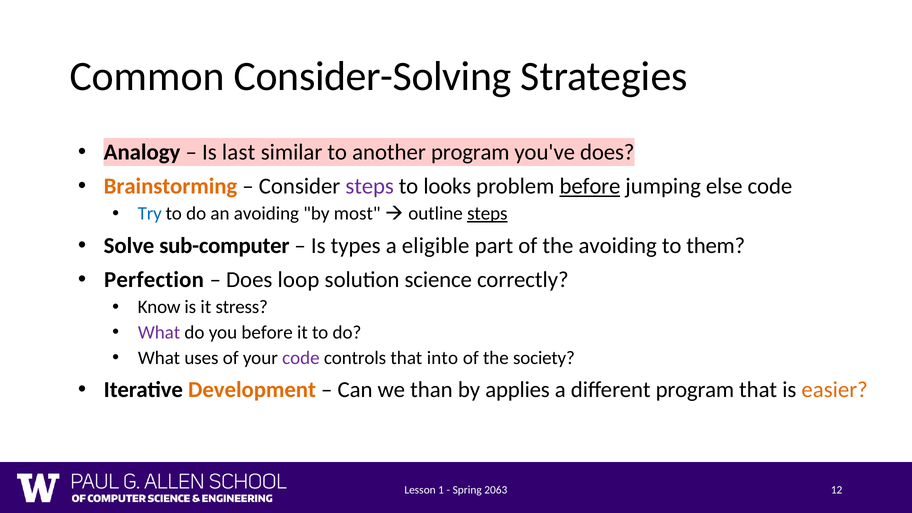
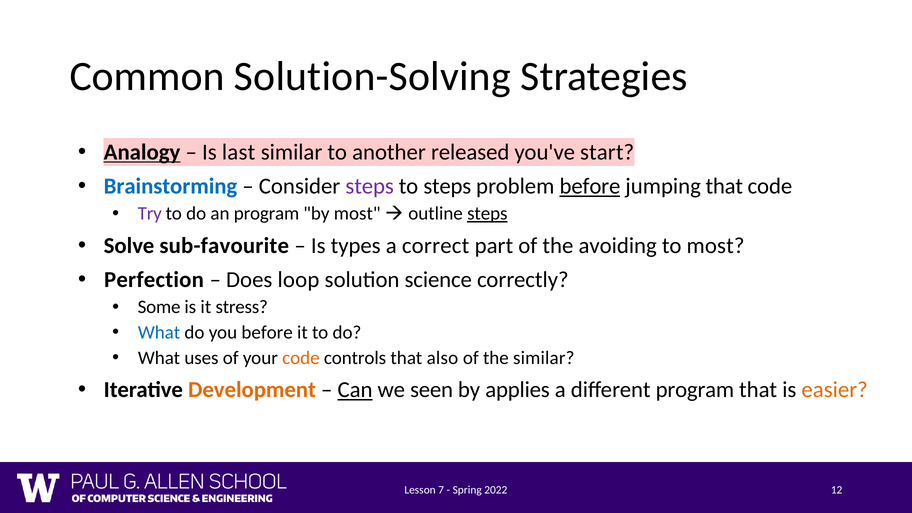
Consider-Solving: Consider-Solving -> Solution-Solving
Analogy underline: none -> present
another program: program -> released
you've does: does -> start
Brainstorming colour: orange -> blue
to looks: looks -> steps
jumping else: else -> that
Try colour: blue -> purple
an avoiding: avoiding -> program
sub-computer: sub-computer -> sub-favourite
eligible: eligible -> correct
to them: them -> most
Know: Know -> Some
What at (159, 332) colour: purple -> blue
code at (301, 358) colour: purple -> orange
into: into -> also
the society: society -> similar
Can underline: none -> present
than: than -> seen
1: 1 -> 7
2063: 2063 -> 2022
